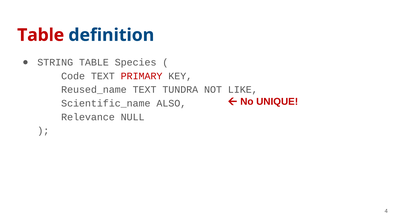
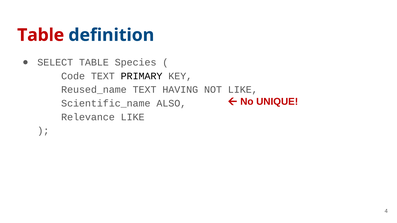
STRING: STRING -> SELECT
PRIMARY colour: red -> black
TUNDRA: TUNDRA -> HAVING
Relevance NULL: NULL -> LIKE
